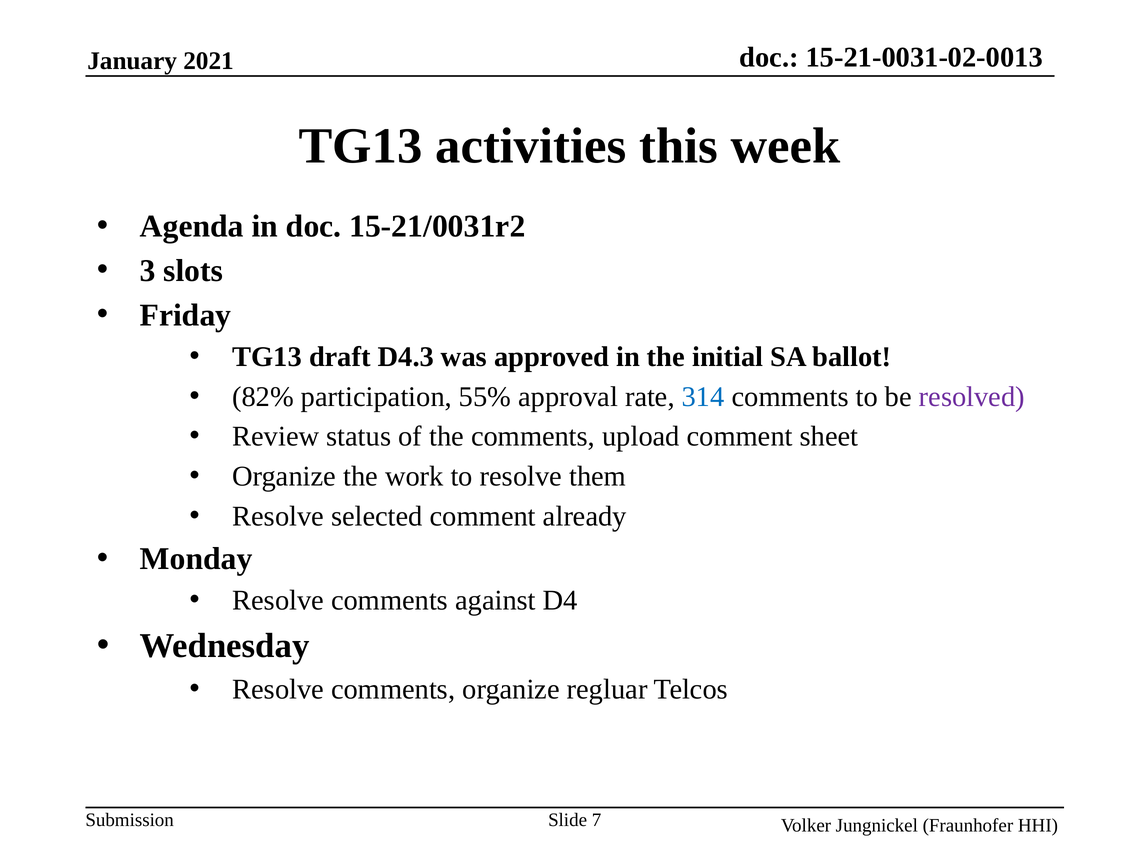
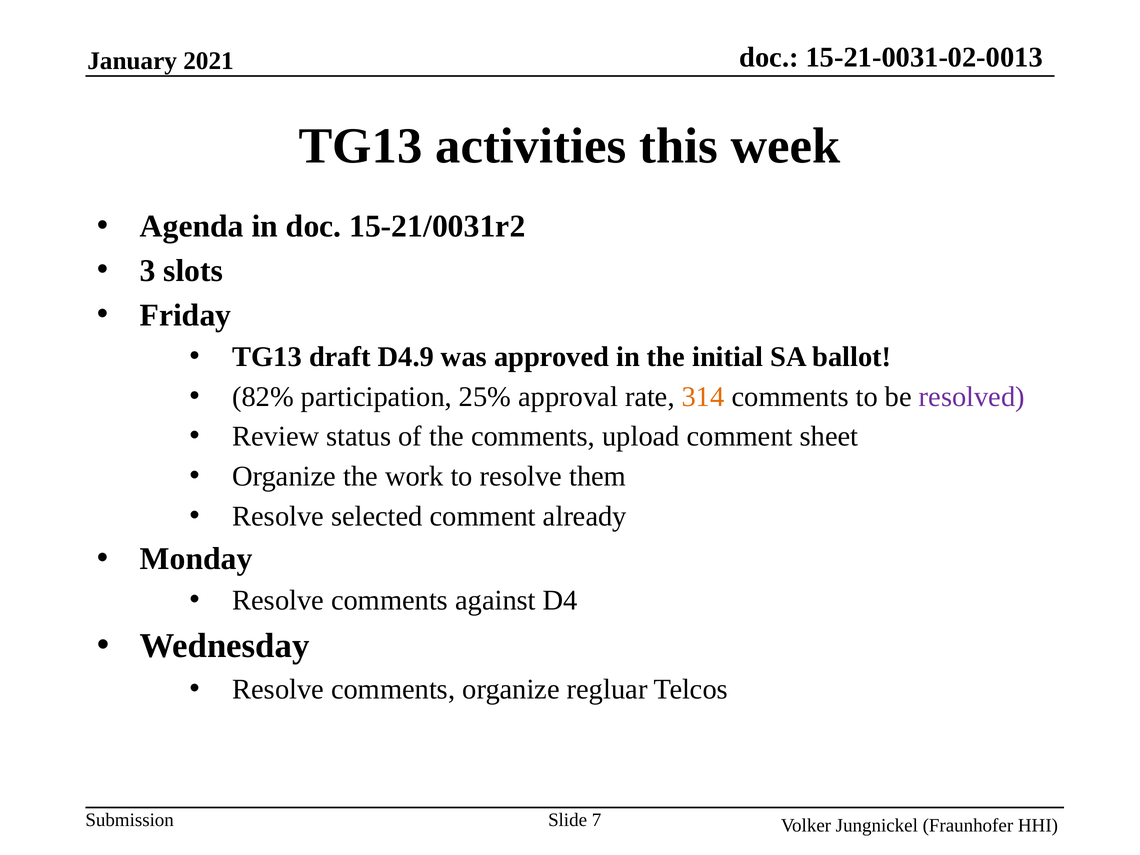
D4.3: D4.3 -> D4.9
55%: 55% -> 25%
314 colour: blue -> orange
